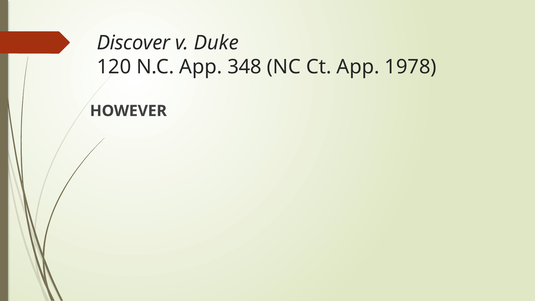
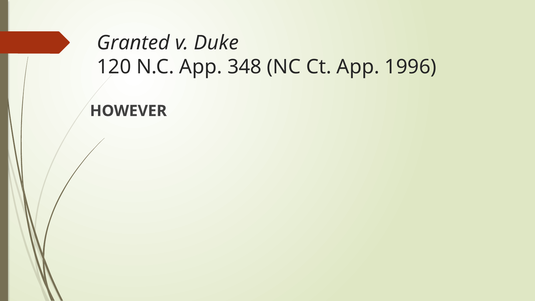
Discover: Discover -> Granted
1978: 1978 -> 1996
